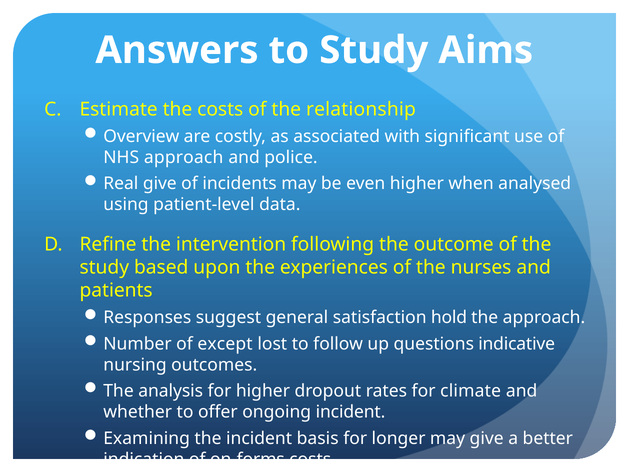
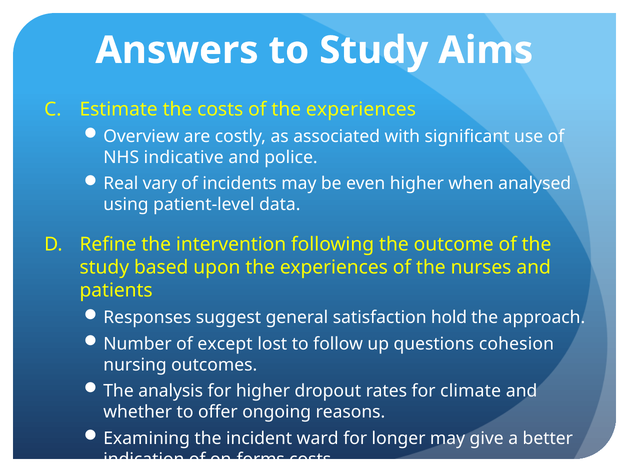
of the relationship: relationship -> experiences
NHS approach: approach -> indicative
Real give: give -> vary
indicative: indicative -> cohesion
ongoing incident: incident -> reasons
basis: basis -> ward
